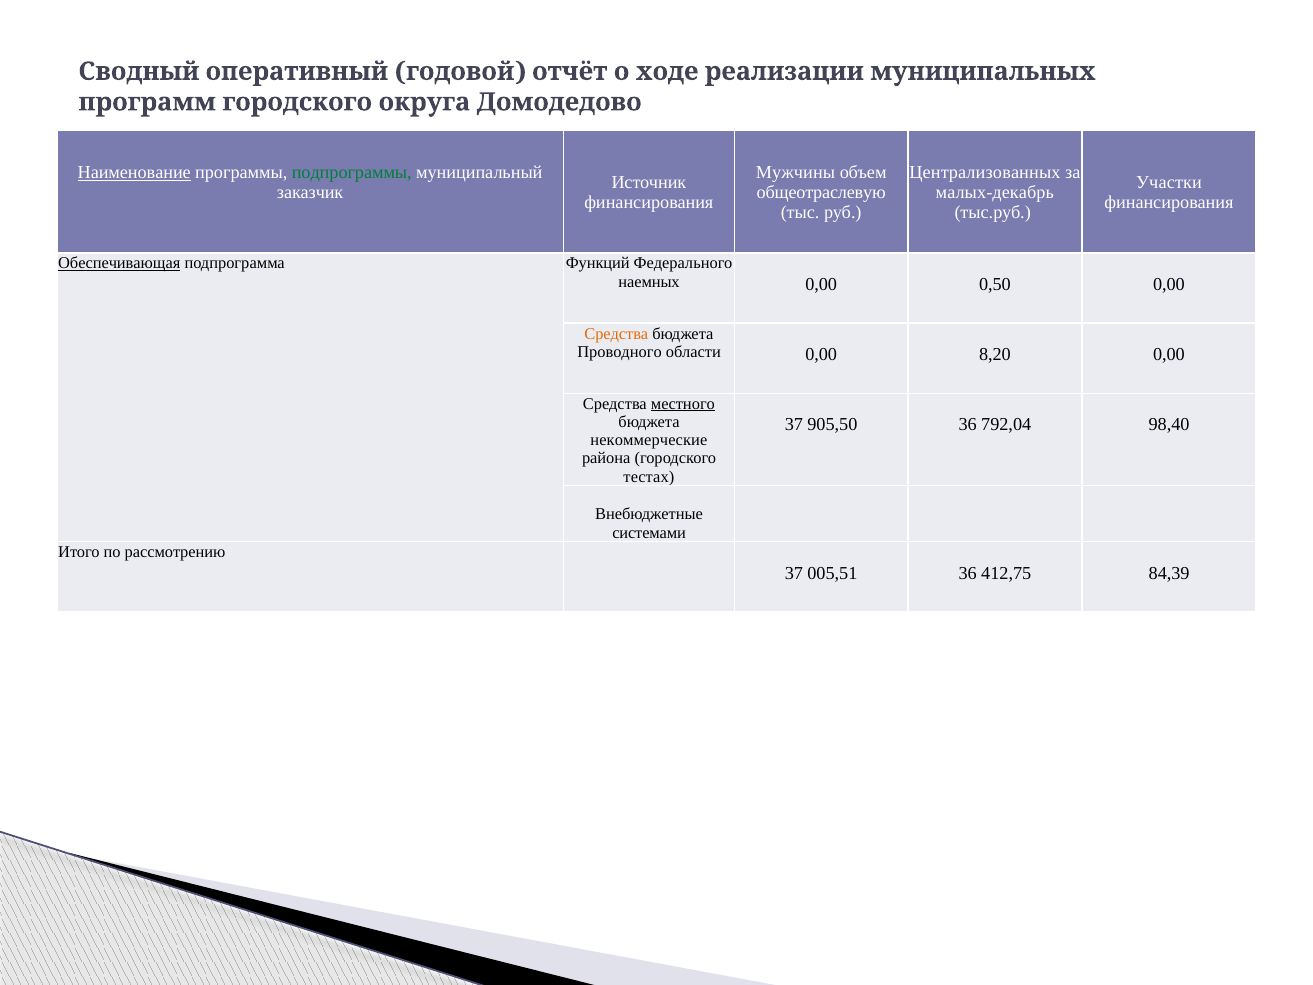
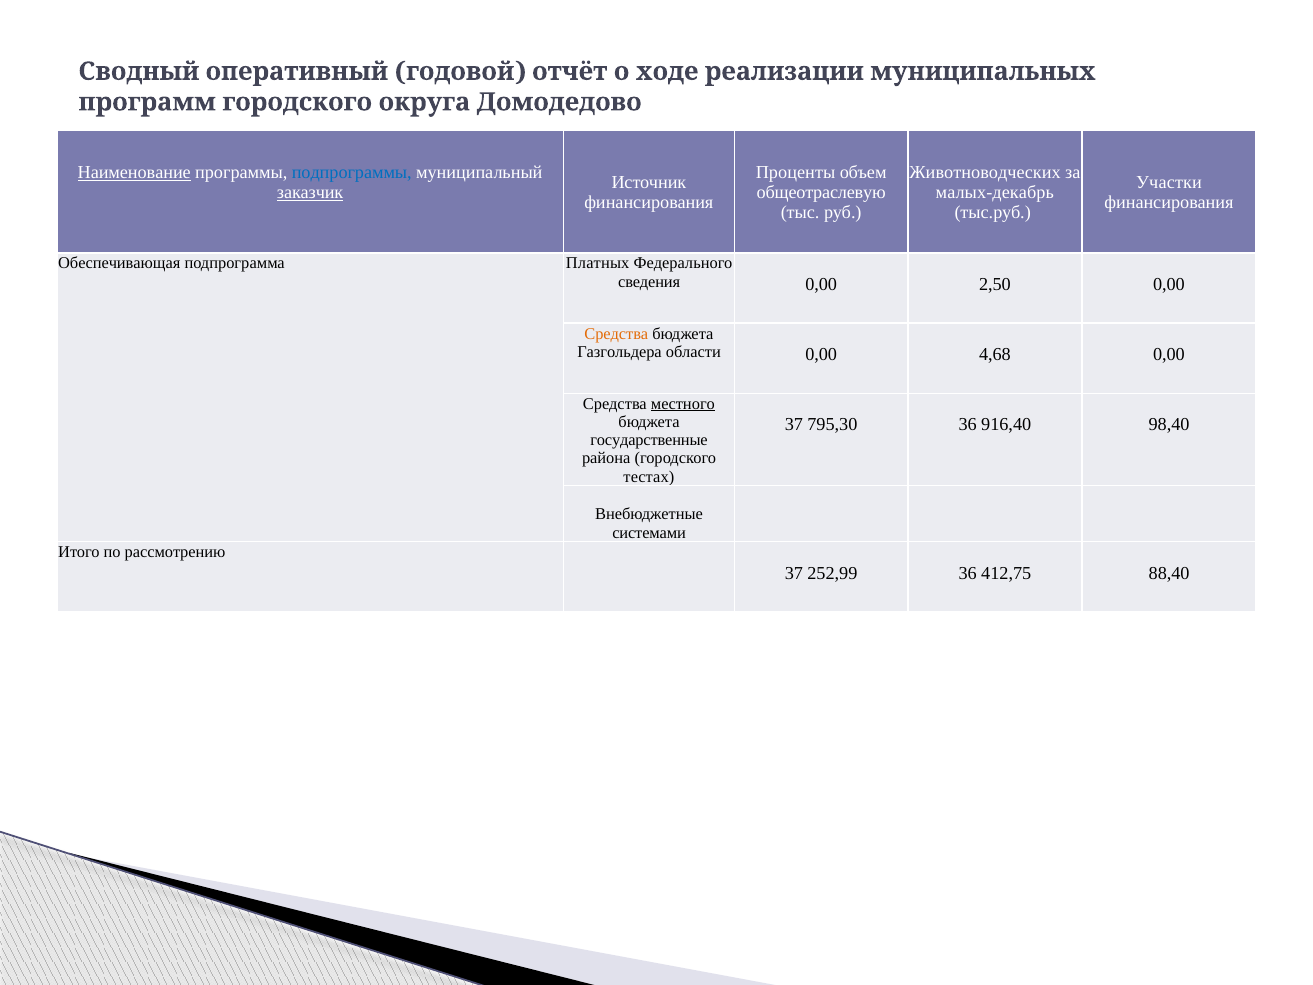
подпрограммы colour: green -> blue
Мужчины: Мужчины -> Проценты
Централизованных: Централизованных -> Животноводческих
заказчик underline: none -> present
Обеспечивающая underline: present -> none
Функций: Функций -> Платных
наемных: наемных -> сведения
0,50: 0,50 -> 2,50
Проводного: Проводного -> Газгольдера
8,20: 8,20 -> 4,68
905,50: 905,50 -> 795,30
792,04: 792,04 -> 916,40
некоммерческие: некоммерческие -> государственные
005,51: 005,51 -> 252,99
84,39: 84,39 -> 88,40
